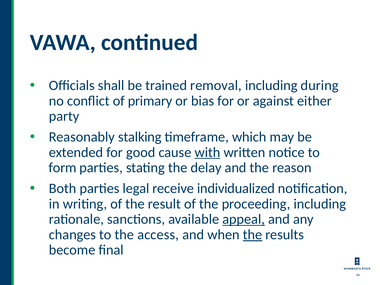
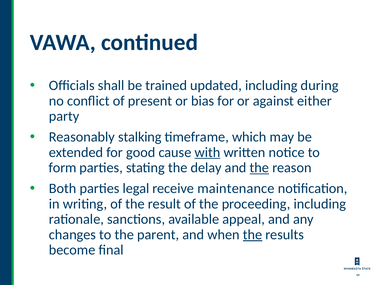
removal: removal -> updated
primary: primary -> present
the at (259, 168) underline: none -> present
individualized: individualized -> maintenance
appeal underline: present -> none
access: access -> parent
